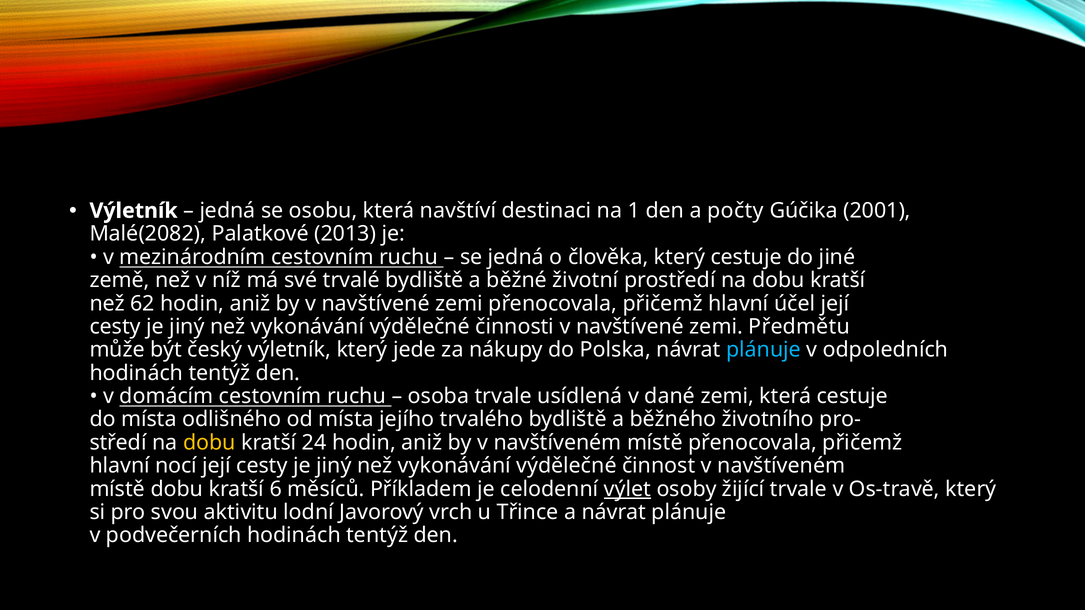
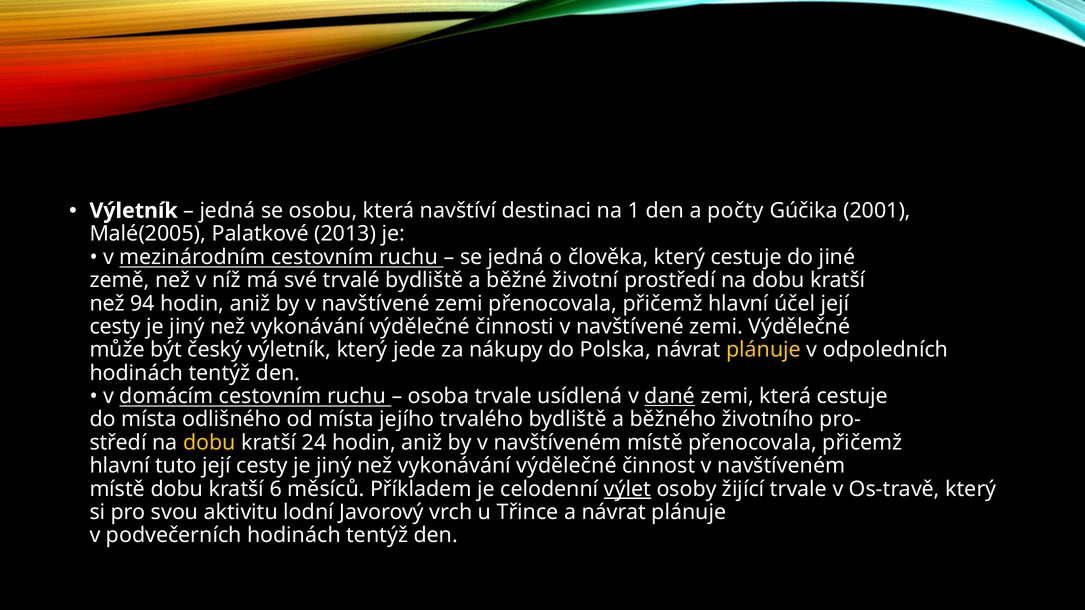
Malé(2082: Malé(2082 -> Malé(2005
62: 62 -> 94
zemi Předmětu: Předmětu -> Výdělečné
plánuje at (764, 350) colour: light blue -> yellow
dané underline: none -> present
nocí: nocí -> tuto
